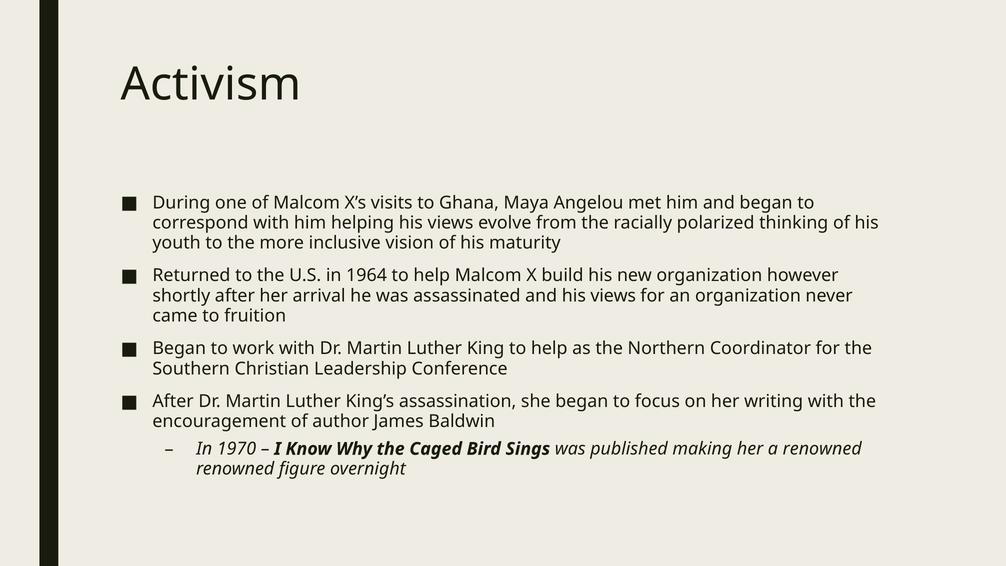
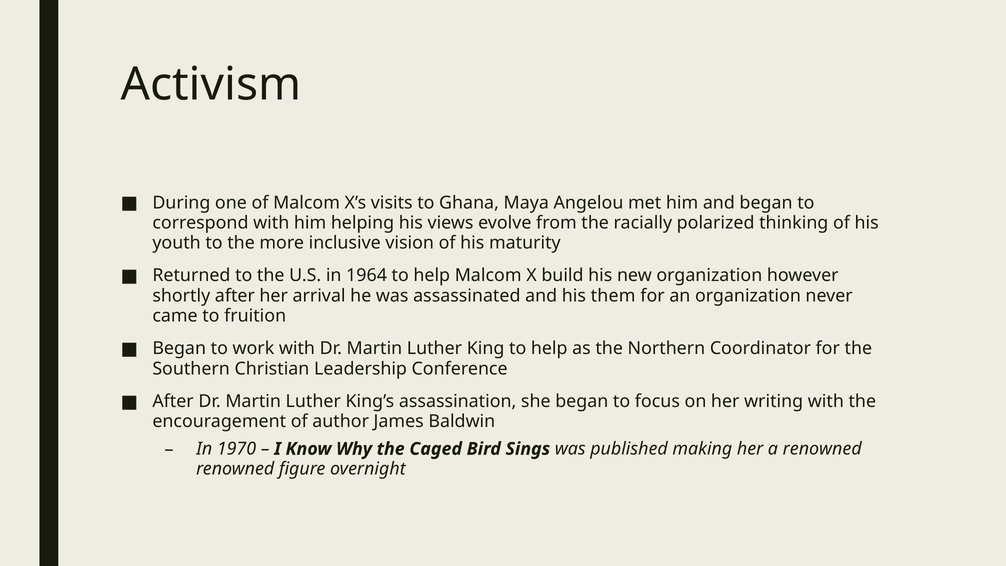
and his views: views -> them
